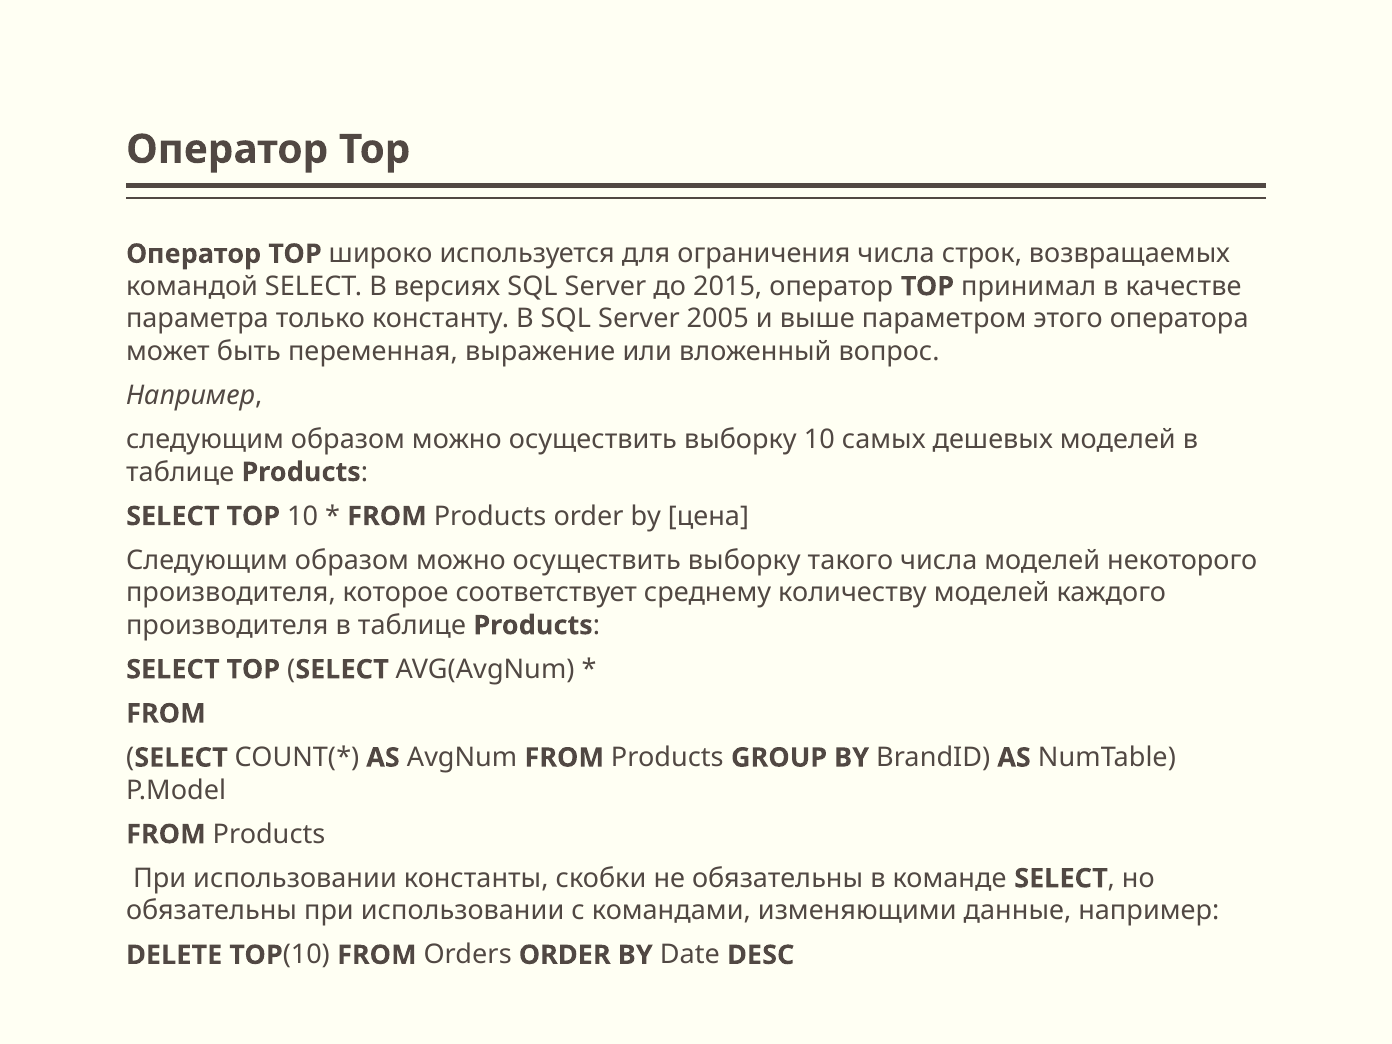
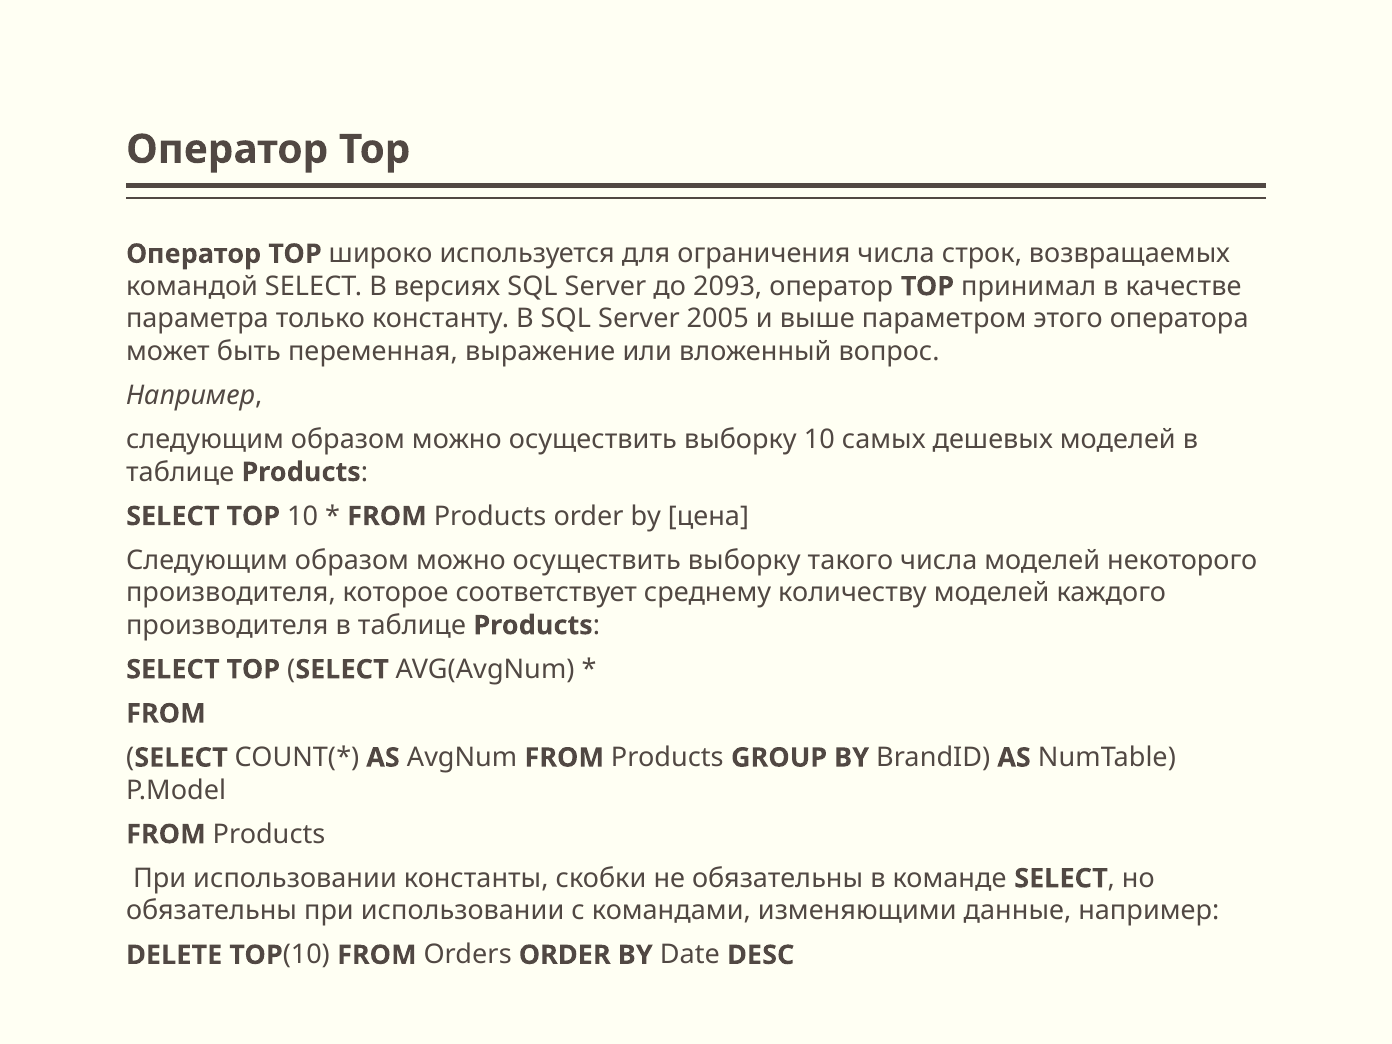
2015: 2015 -> 2093
